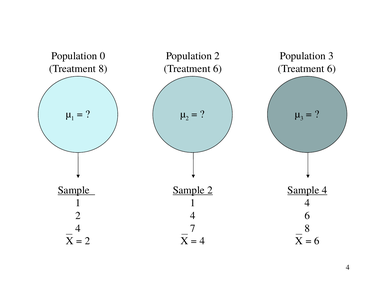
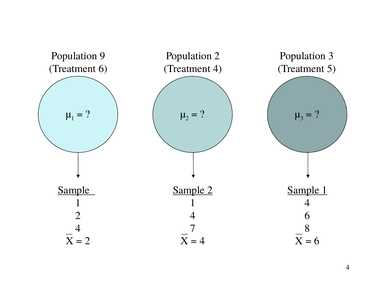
0: 0 -> 9
Treatment 8: 8 -> 6
6 at (218, 69): 6 -> 4
6 at (331, 69): 6 -> 5
4 at (325, 190): 4 -> 1
